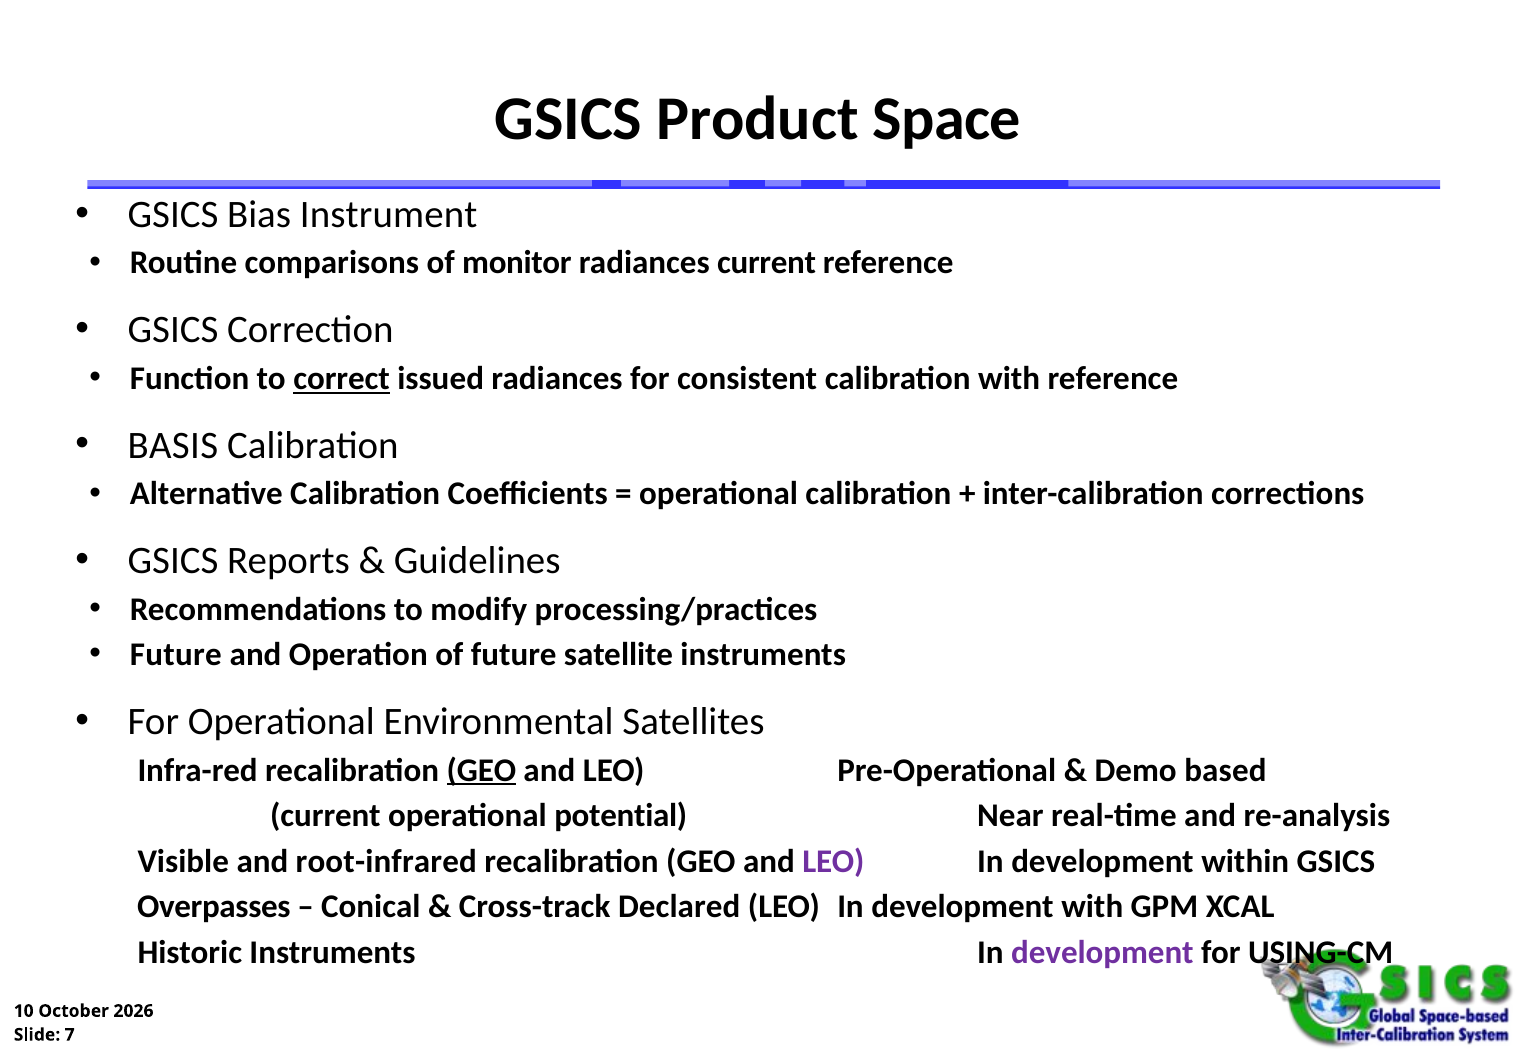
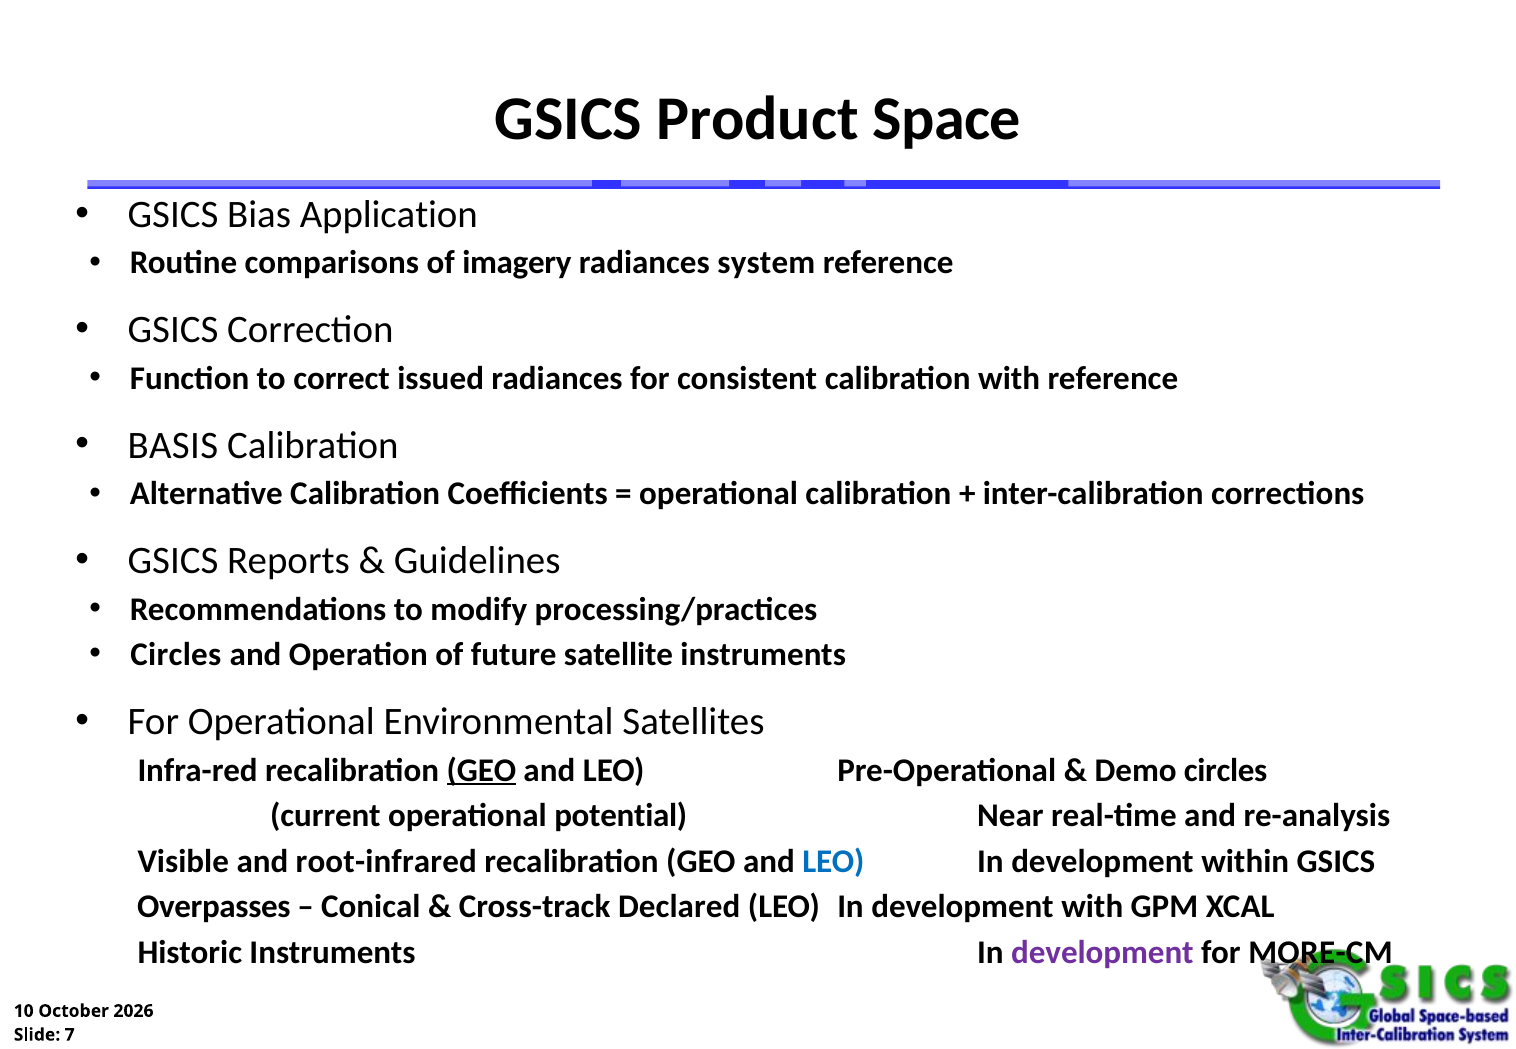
Instrument: Instrument -> Application
monitor: monitor -> imagery
radiances current: current -> system
correct underline: present -> none
Future at (176, 655): Future -> Circles
Demo based: based -> circles
LEO at (833, 862) colour: purple -> blue
USING-CM: USING-CM -> MORE-CM
